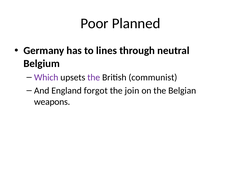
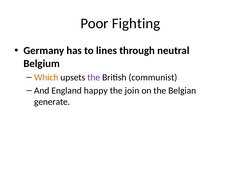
Planned: Planned -> Fighting
Which colour: purple -> orange
forgot: forgot -> happy
weapons: weapons -> generate
